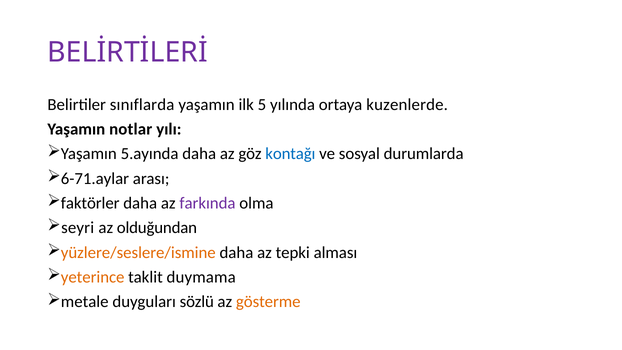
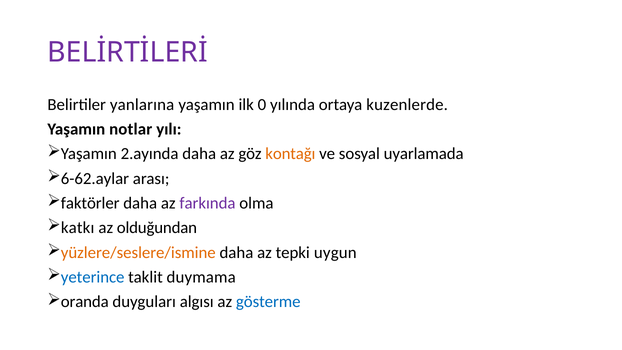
sınıflarda: sınıflarda -> yanlarına
5: 5 -> 0
5.ayında: 5.ayında -> 2.ayında
kontağı colour: blue -> orange
durumlarda: durumlarda -> uyarlamada
6-71.aylar: 6-71.aylar -> 6-62.aylar
seyri: seyri -> katkı
alması: alması -> uygun
yeterince colour: orange -> blue
metale: metale -> oranda
sözlü: sözlü -> algısı
gösterme colour: orange -> blue
